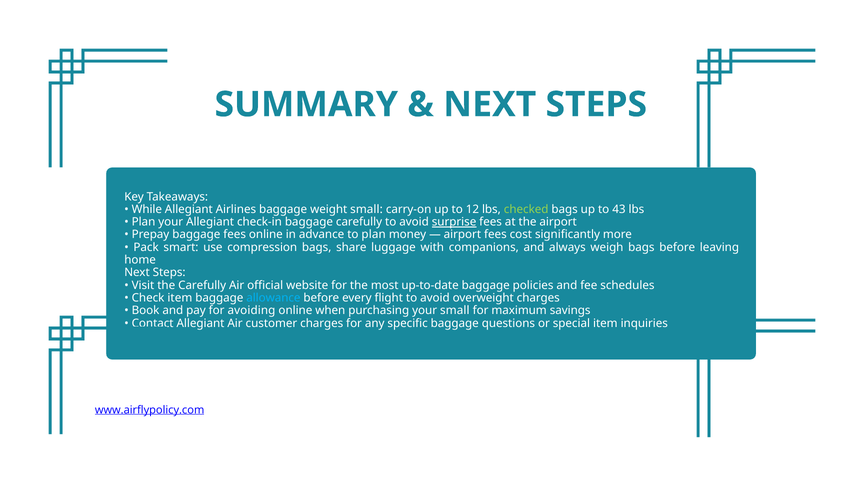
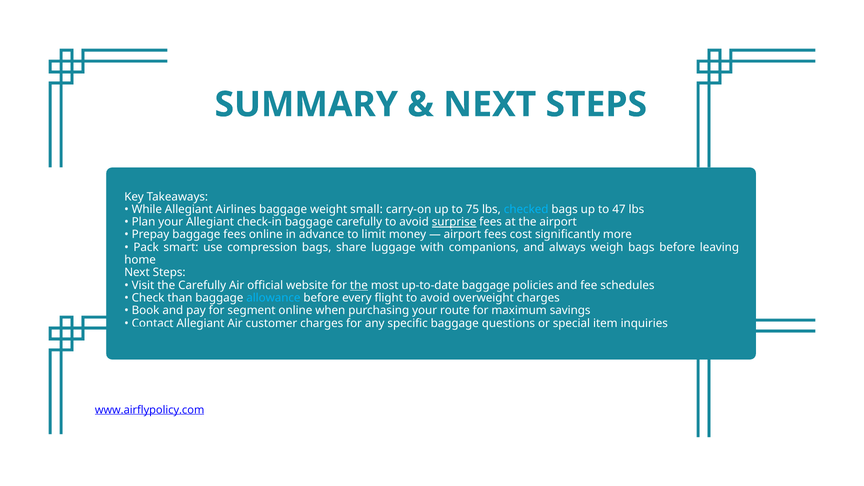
12: 12 -> 75
checked colour: light green -> light blue
43: 43 -> 47
to plan: plan -> limit
the at (359, 285) underline: none -> present
Check item: item -> than
avoiding: avoiding -> segment
your small: small -> route
